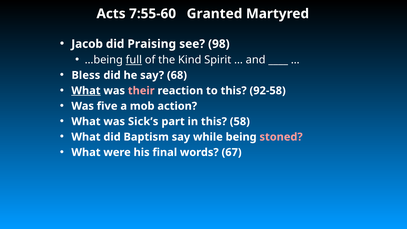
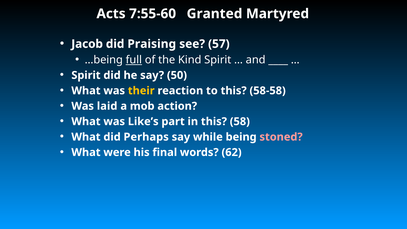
98: 98 -> 57
Bless at (86, 75): Bless -> Spirit
68: 68 -> 50
What at (86, 91) underline: present -> none
their colour: pink -> yellow
92-58: 92-58 -> 58-58
five: five -> laid
Sick’s: Sick’s -> Like’s
Baptism: Baptism -> Perhaps
67: 67 -> 62
